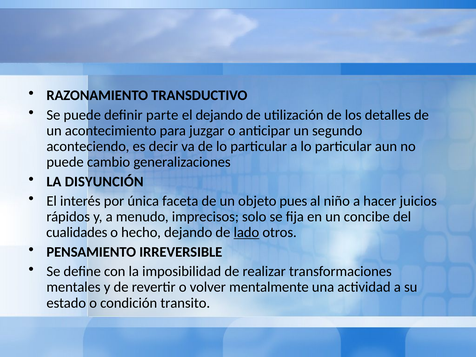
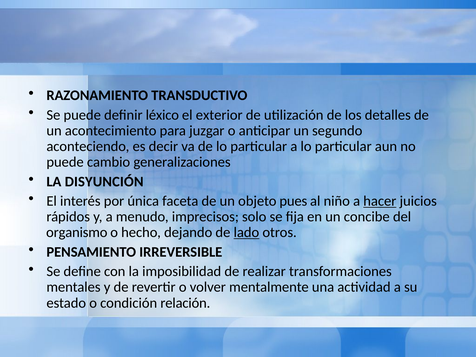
parte: parte -> léxico
el dejando: dejando -> exterior
hacer underline: none -> present
cualidades: cualidades -> organismo
transito: transito -> relación
